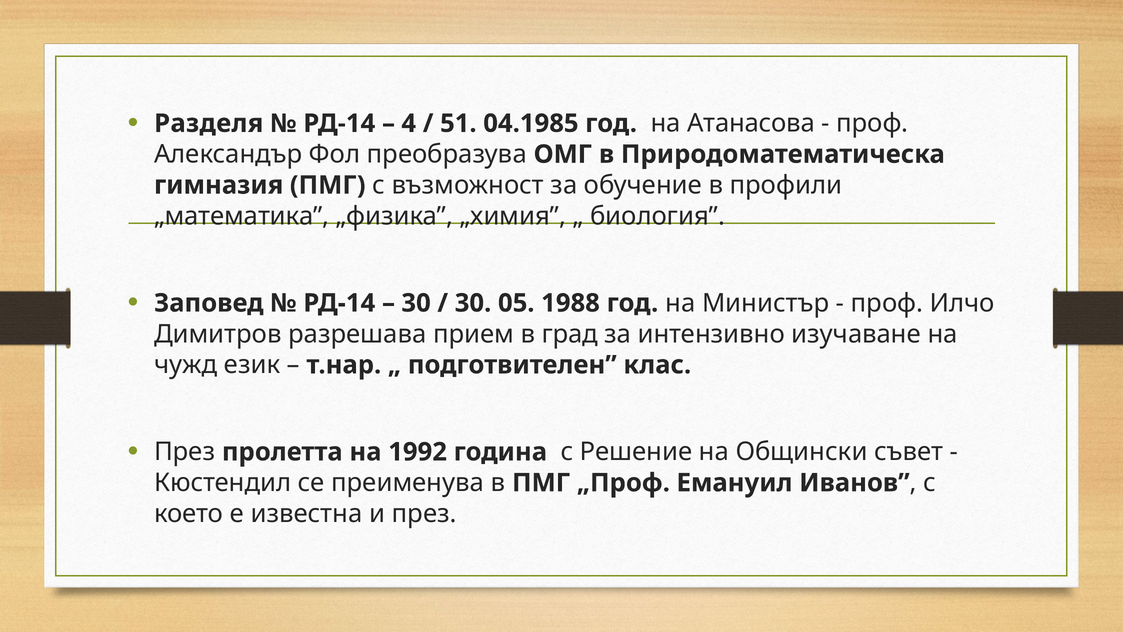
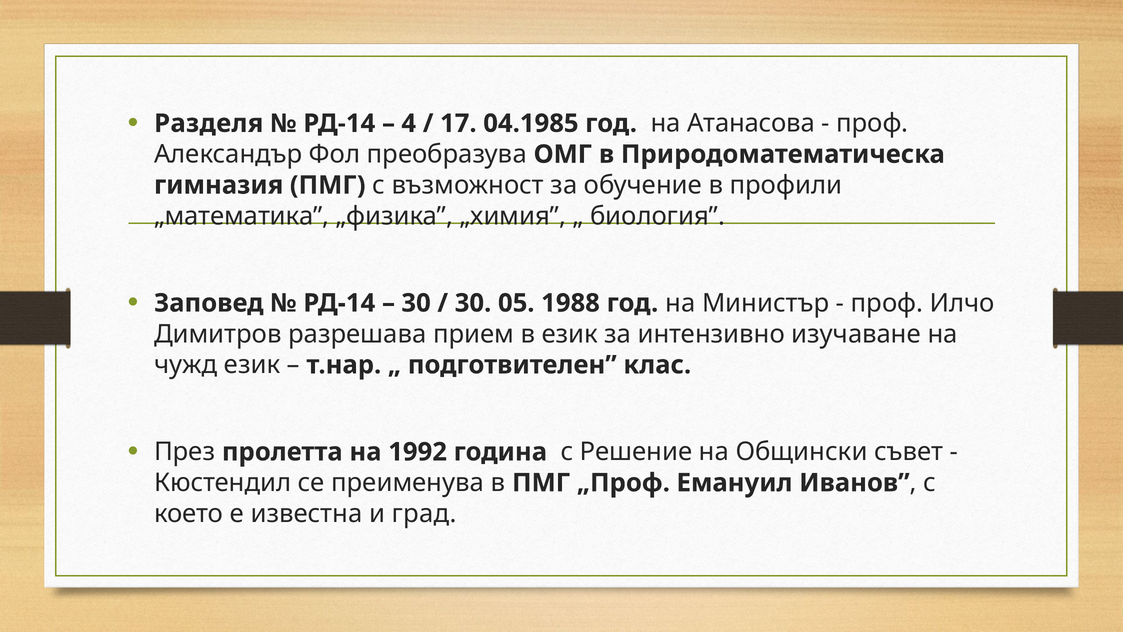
51: 51 -> 17
в град: град -> език
и през: през -> град
